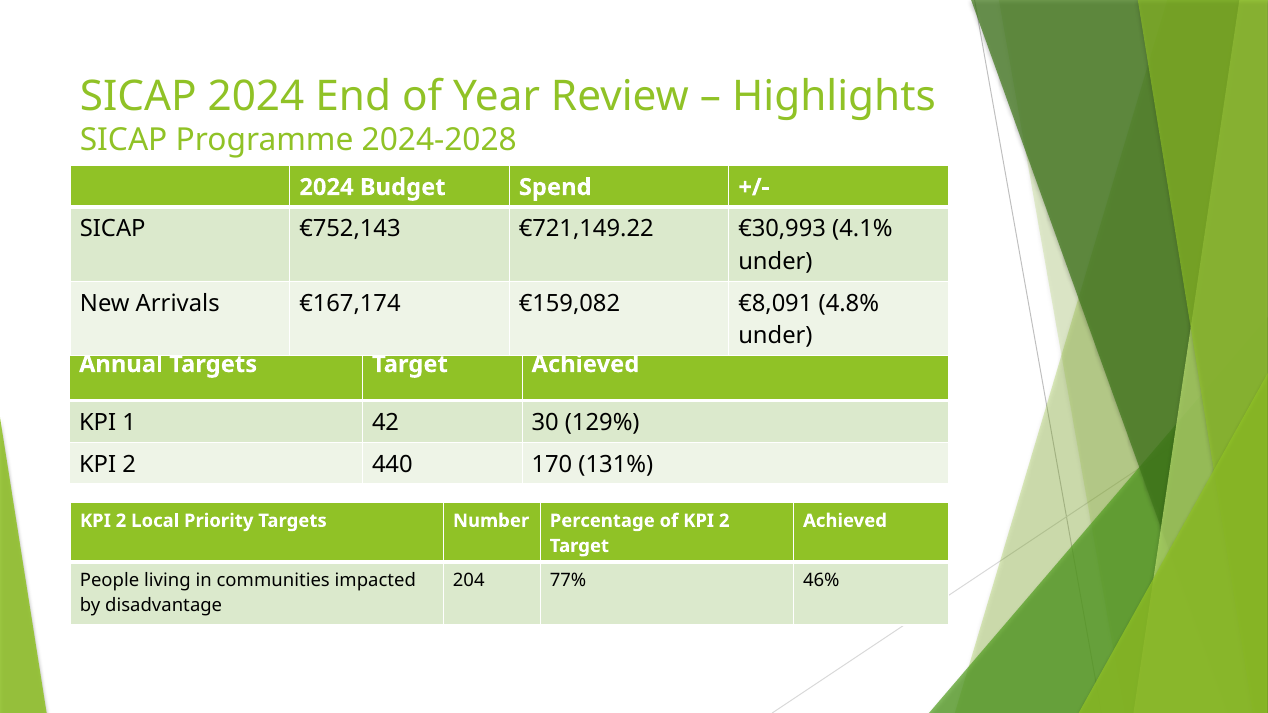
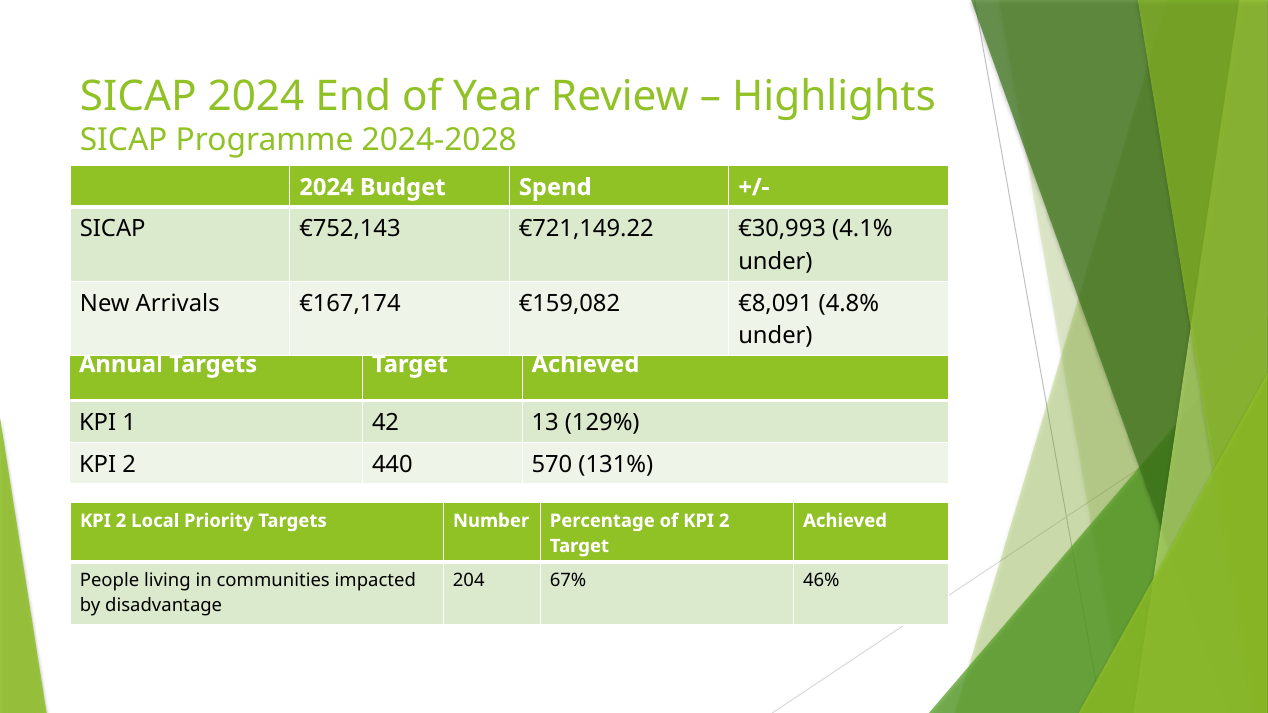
30: 30 -> 13
170: 170 -> 570
77%: 77% -> 67%
